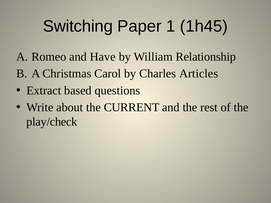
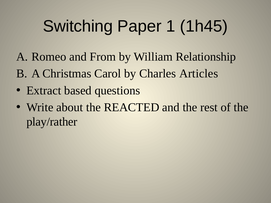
Have: Have -> From
CURRENT: CURRENT -> REACTED
play/check: play/check -> play/rather
